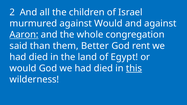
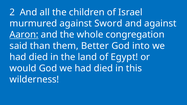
against Would: Would -> Sword
rent: rent -> into
this underline: present -> none
